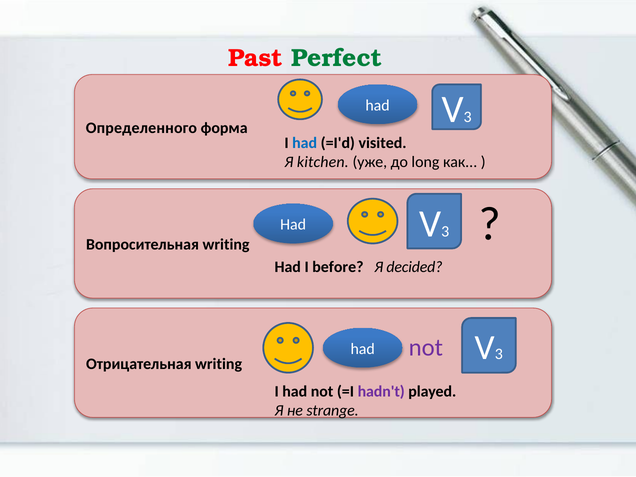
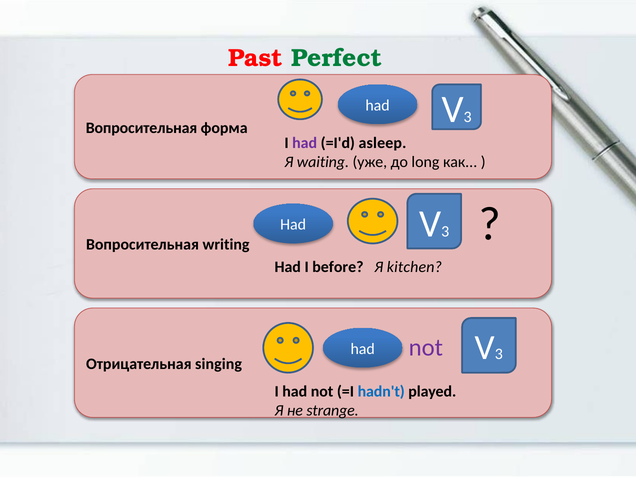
Определенного at (141, 128): Определенного -> Вопросительная
had at (305, 143) colour: blue -> purple
visited: visited -> asleep
kitchen: kitchen -> waiting
decided: decided -> kitchen
Отрицательная writing: writing -> singing
hadn't colour: purple -> blue
